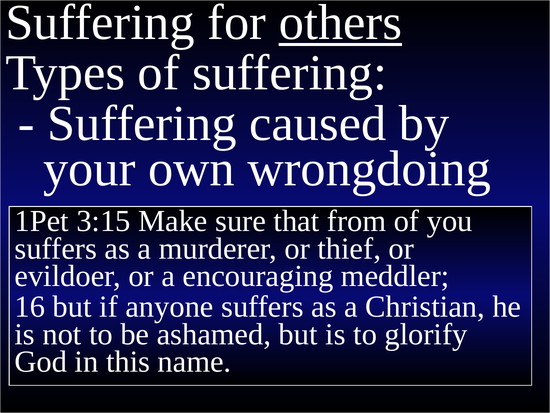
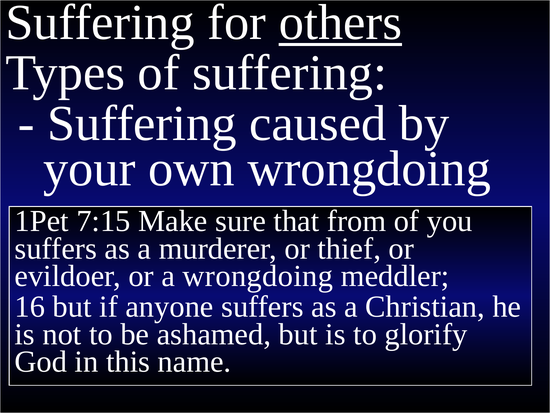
3:15: 3:15 -> 7:15
a encouraging: encouraging -> wrongdoing
